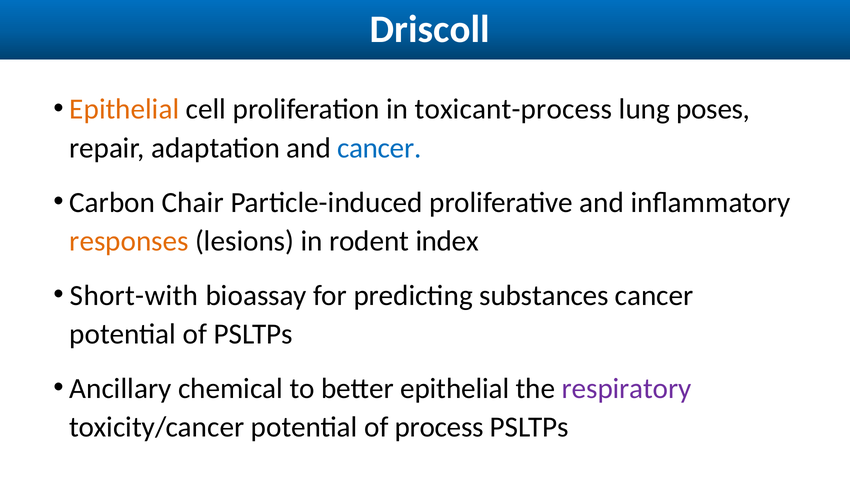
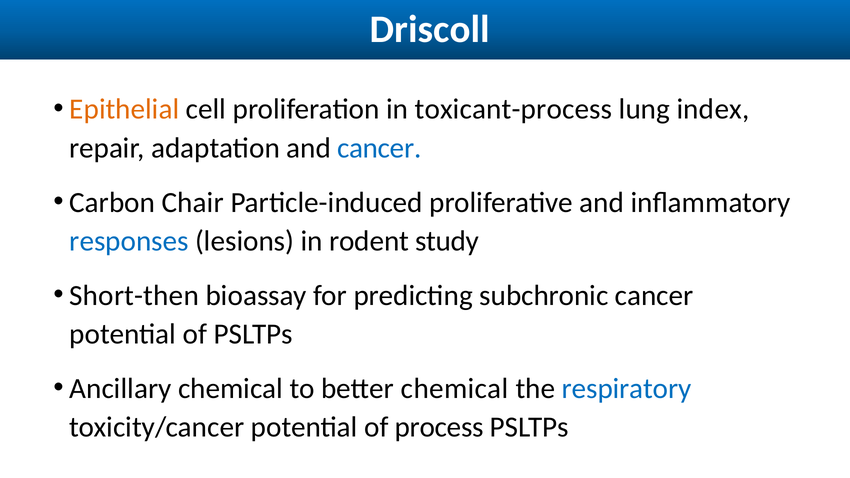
poses: poses -> index
responses colour: orange -> blue
index: index -> study
Short-with: Short-with -> Short-then
substances: substances -> subchronic
better epithelial: epithelial -> chemical
respiratory colour: purple -> blue
